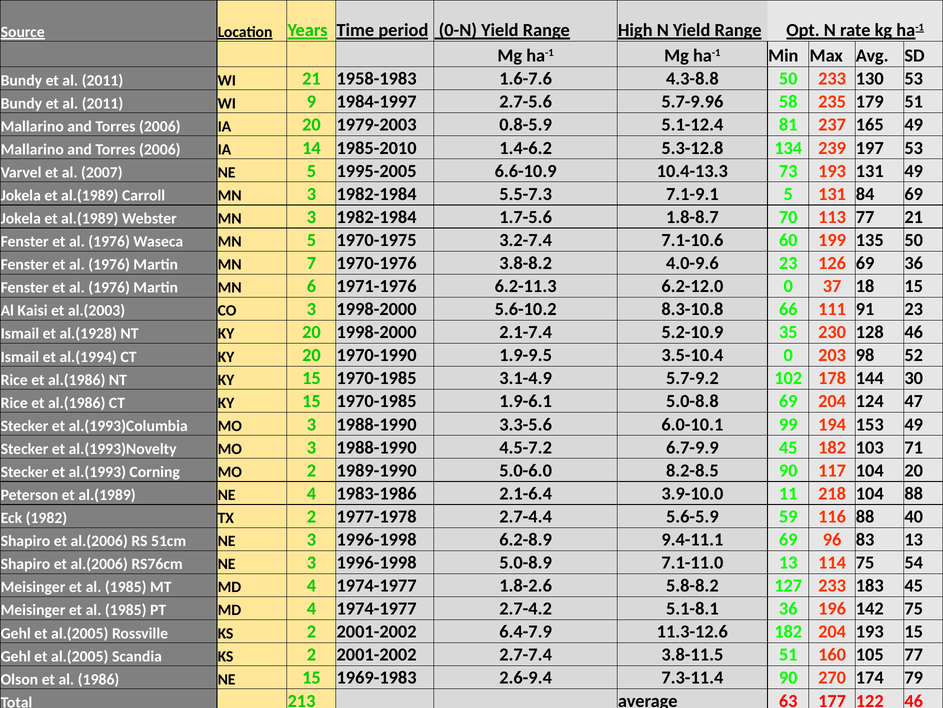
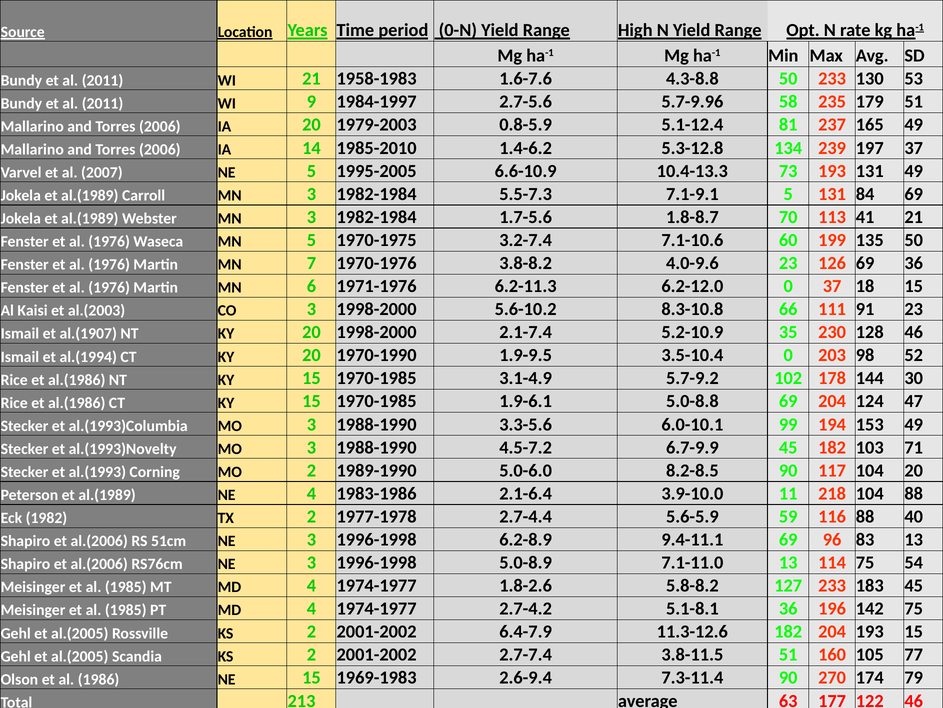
197 53: 53 -> 37
113 77: 77 -> 41
al.(1928: al.(1928 -> al.(1907
